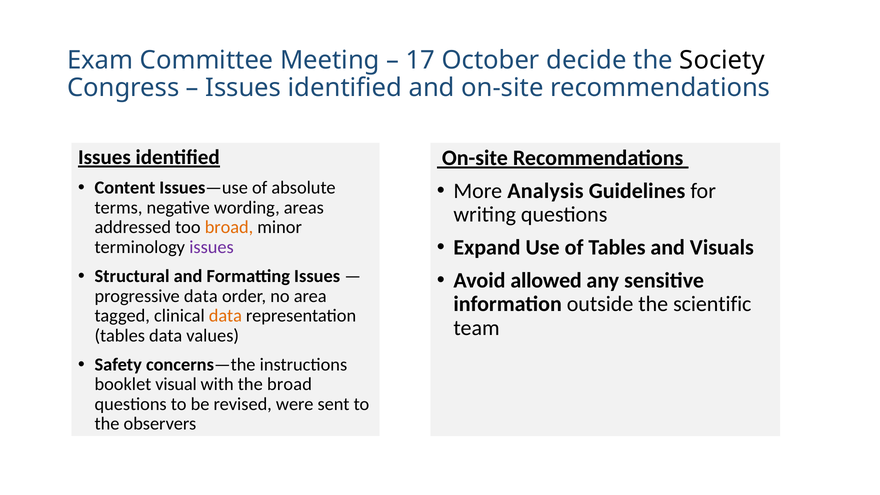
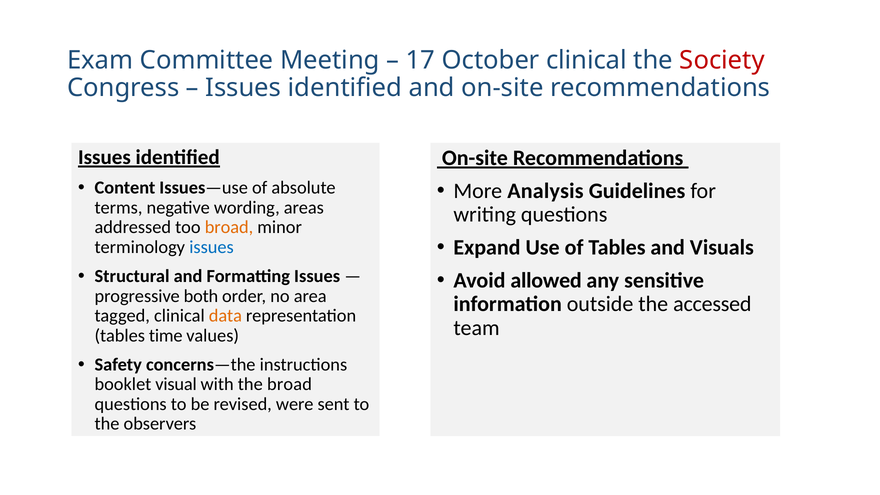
October decide: decide -> clinical
Society colour: black -> red
issues at (212, 247) colour: purple -> blue
data at (201, 296): data -> both
scientific: scientific -> accessed
tables data: data -> time
